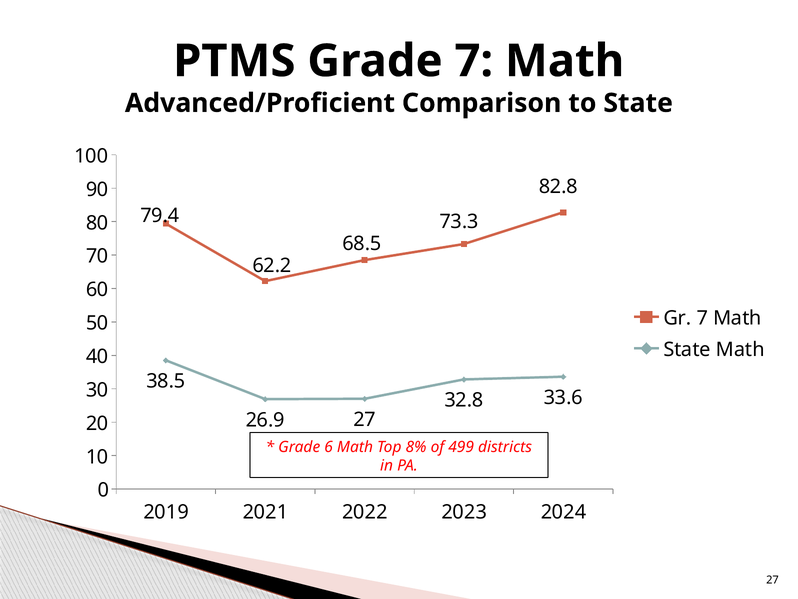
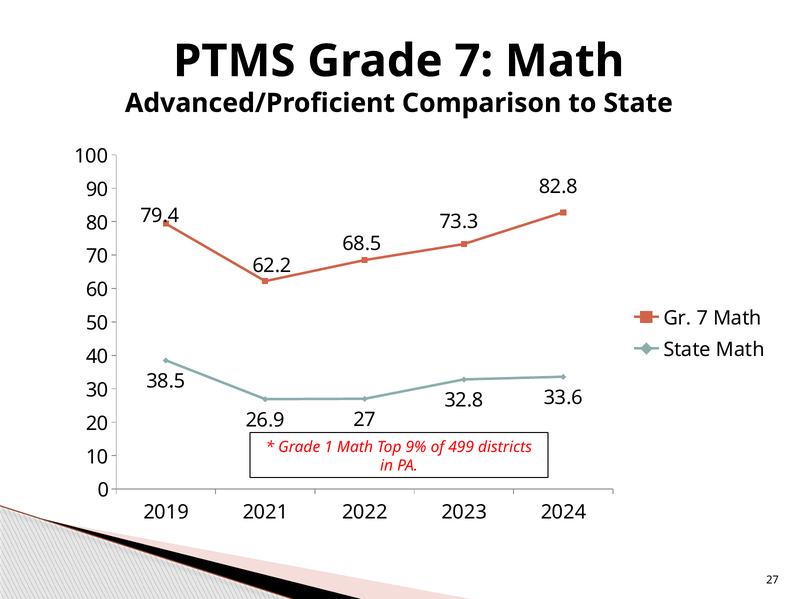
6: 6 -> 1
8%: 8% -> 9%
